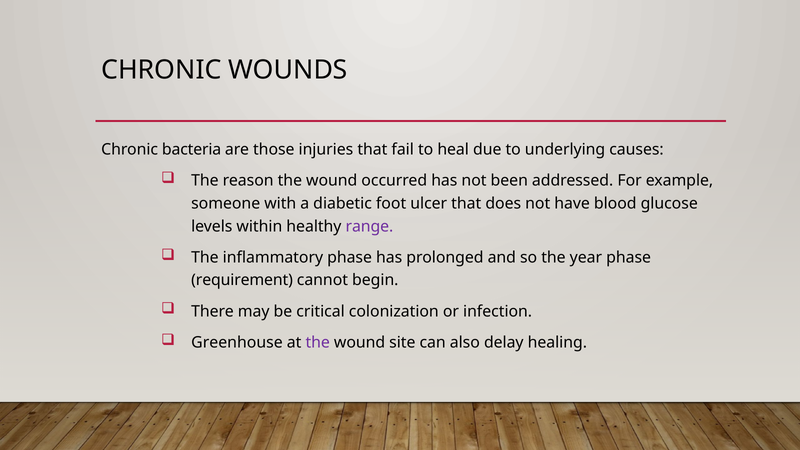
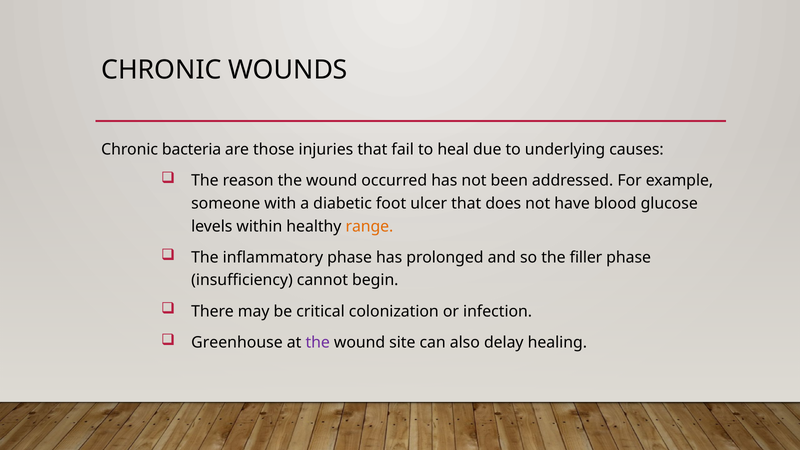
range colour: purple -> orange
year: year -> filler
requirement: requirement -> insufficiency
